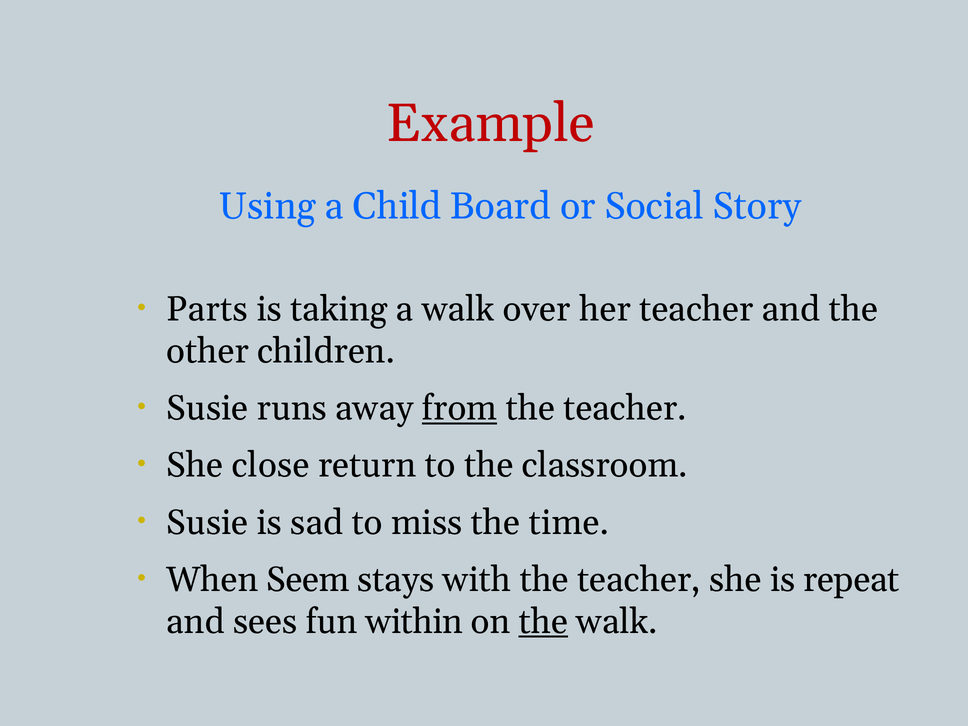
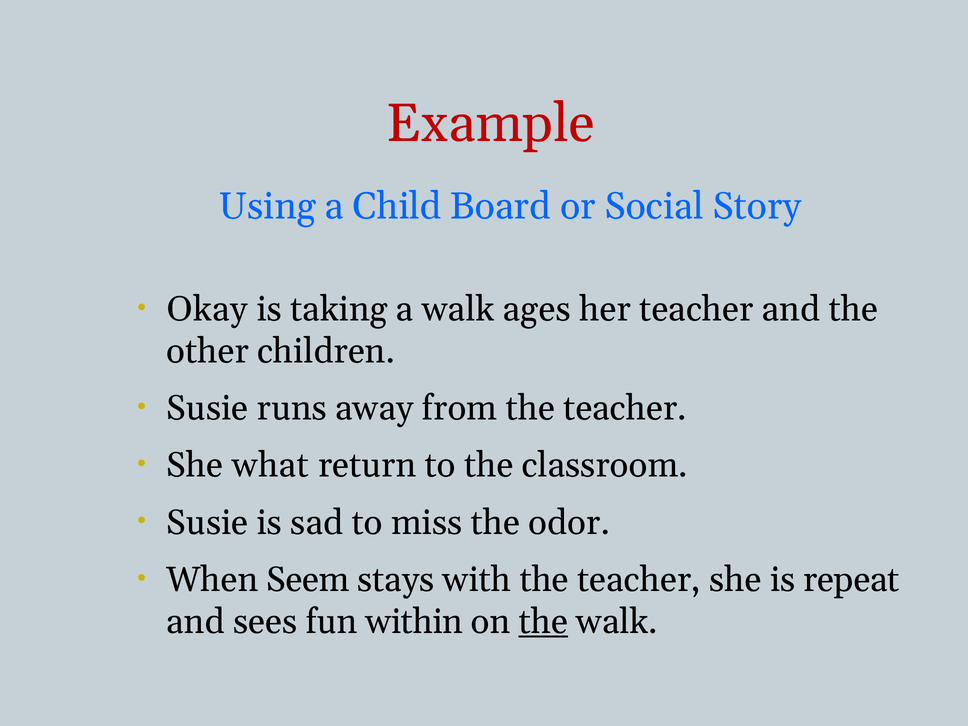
Parts: Parts -> Okay
over: over -> ages
from underline: present -> none
close: close -> what
time: time -> odor
